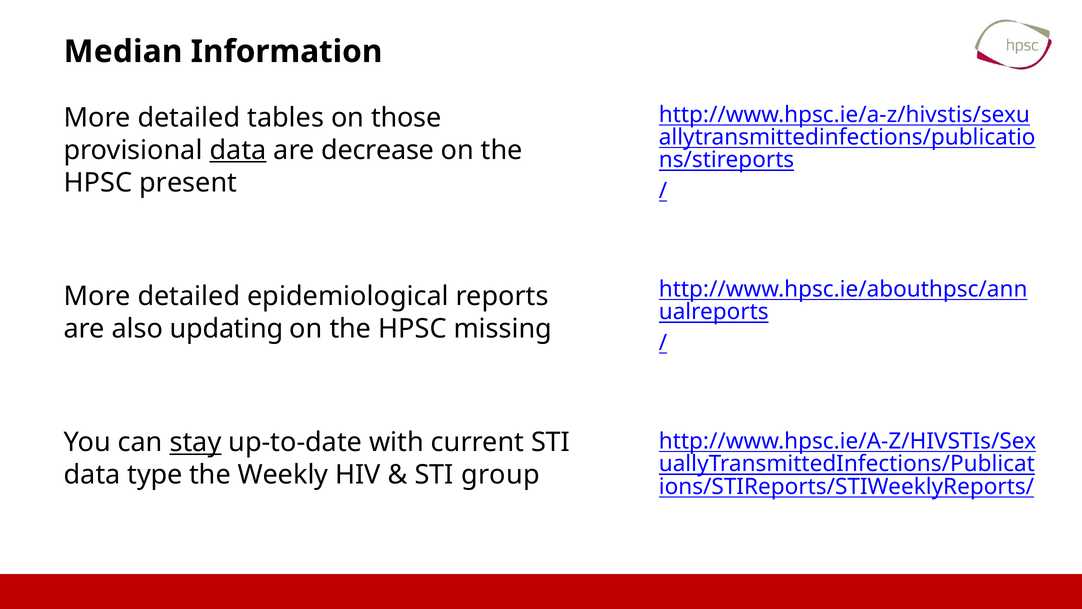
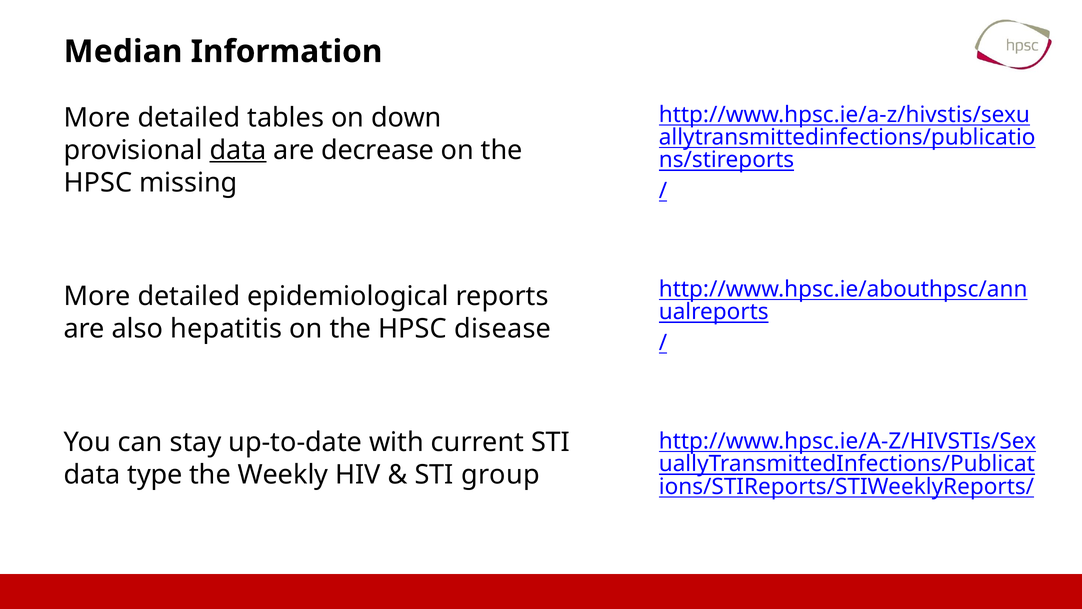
those: those -> down
present: present -> missing
updating: updating -> hepatitis
missing: missing -> disease
stay underline: present -> none
